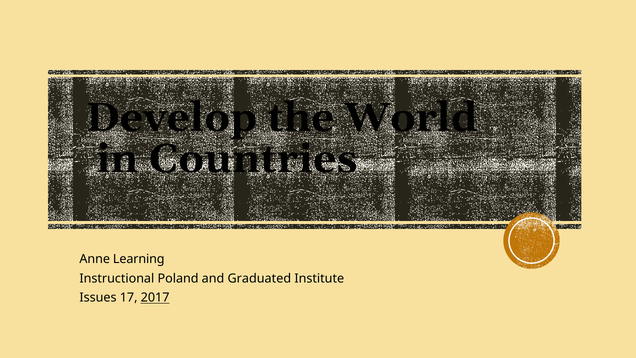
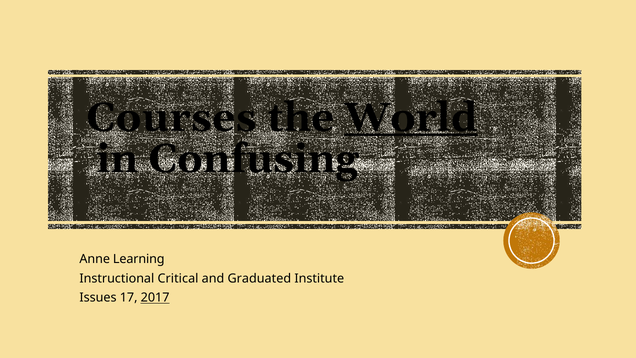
Develop: Develop -> Courses
World underline: none -> present
Countries: Countries -> Confusing
Poland: Poland -> Critical
